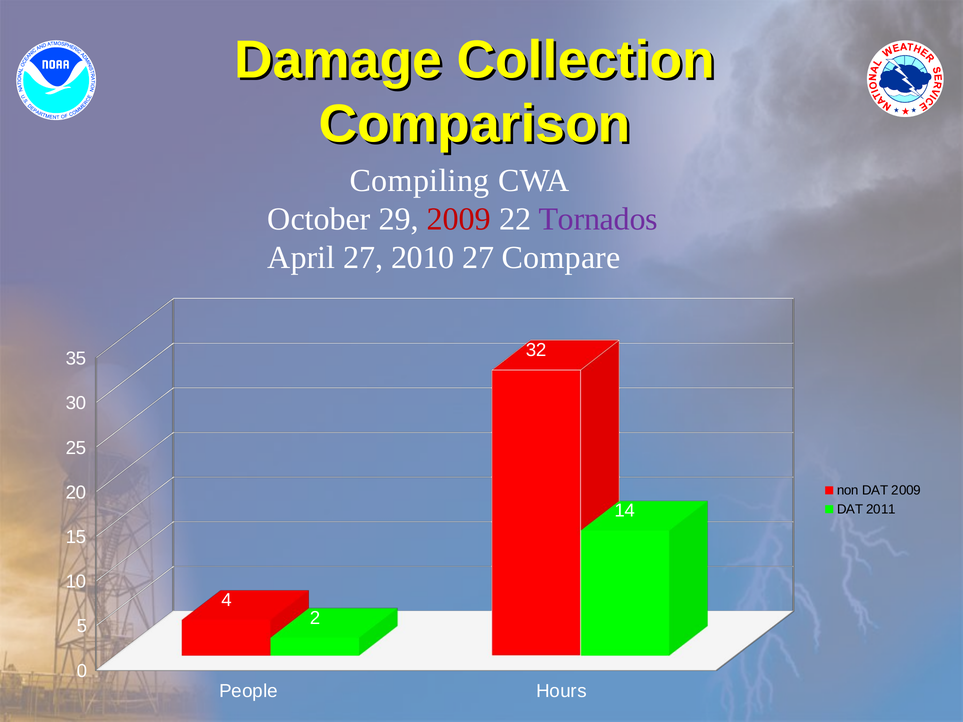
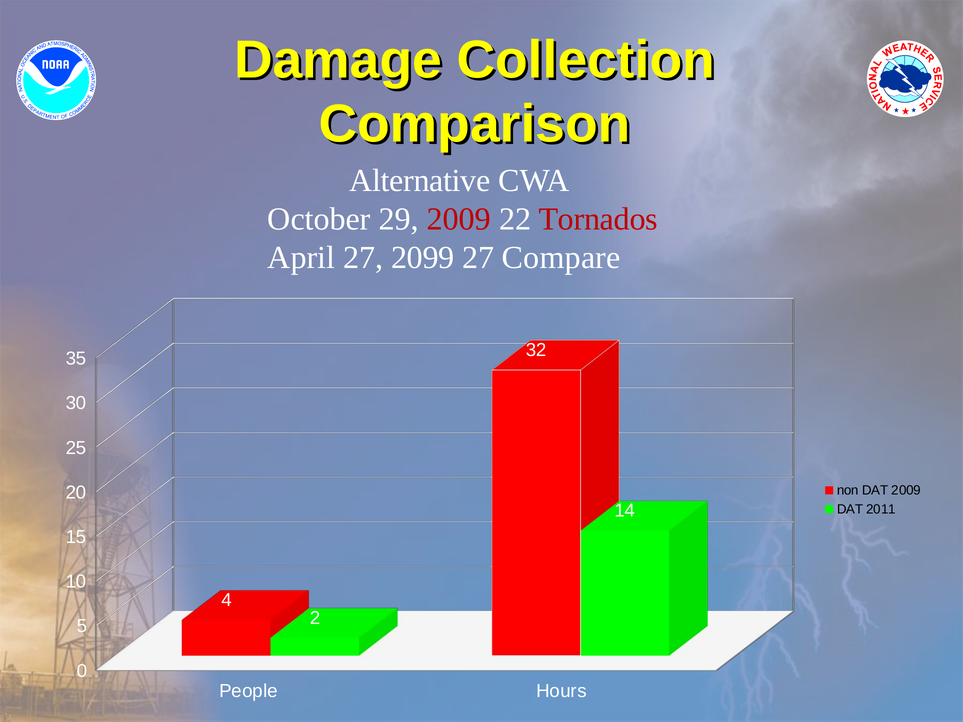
Compiling: Compiling -> Alternative
Tornados colour: purple -> red
2010: 2010 -> 2099
